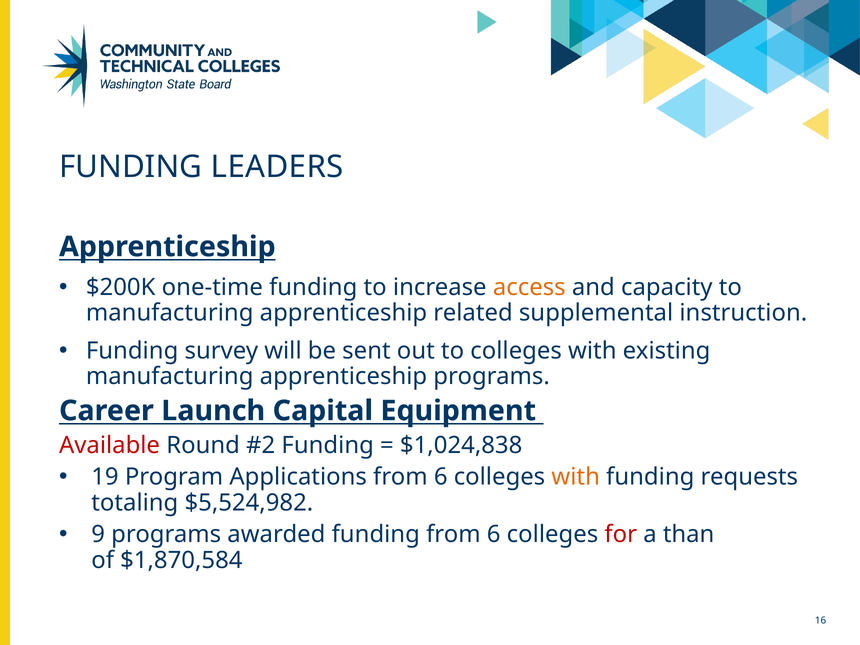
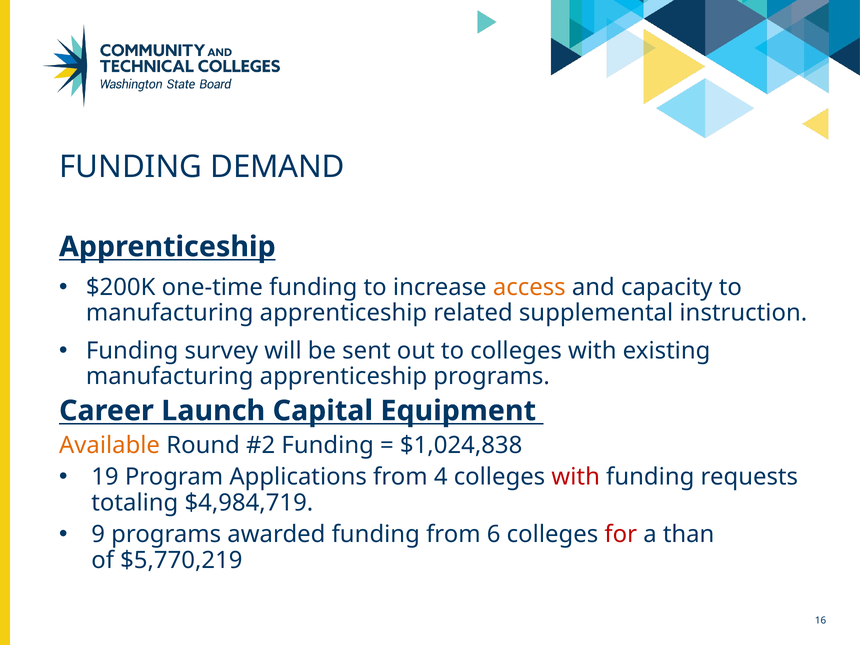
LEADERS: LEADERS -> DEMAND
Available colour: red -> orange
Applications from 6: 6 -> 4
with at (576, 477) colour: orange -> red
$5,524,982: $5,524,982 -> $4,984,719
$1,870,584: $1,870,584 -> $5,770,219
